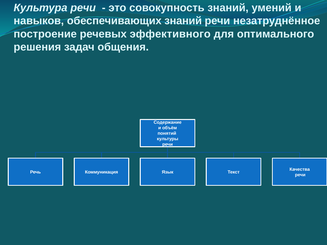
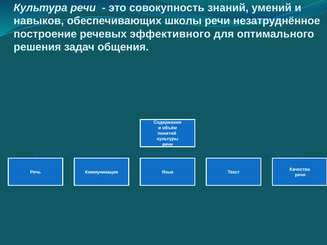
обеспечивающих знаний: знаний -> школы
